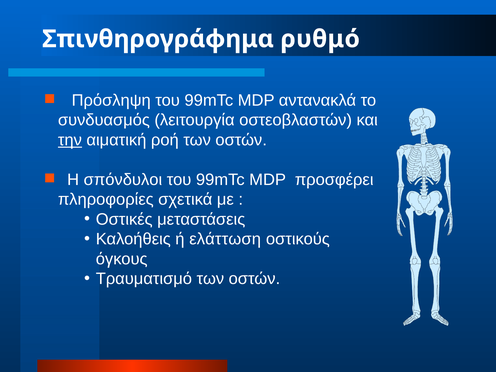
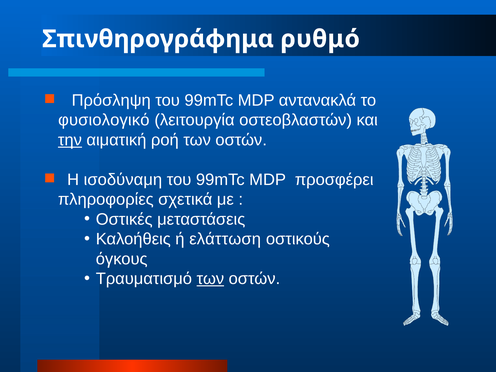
συνδυασμός: συνδυασμός -> φυσιολογικό
σπόνδυλοι: σπόνδυλοι -> ισοδύναμη
των at (210, 279) underline: none -> present
